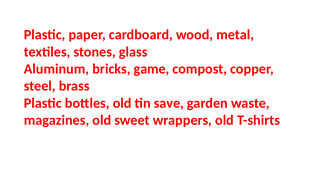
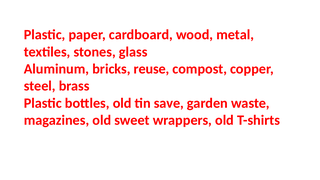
game: game -> reuse
